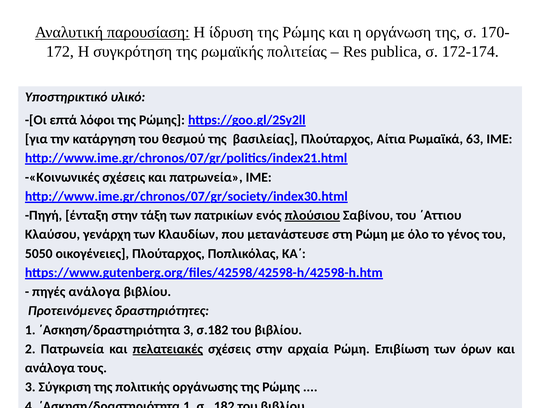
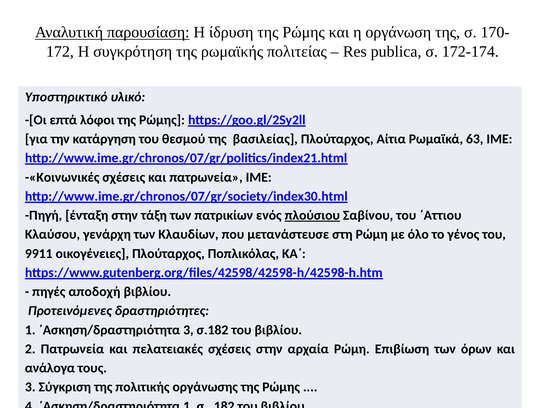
5050: 5050 -> 9911
πηγές ανάλογα: ανάλογα -> αποδοχή
πελατειακές underline: present -> none
